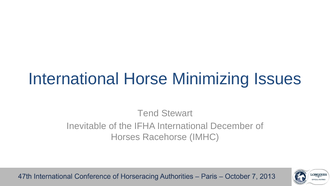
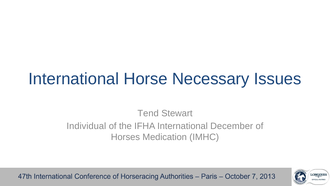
Minimizing: Minimizing -> Necessary
Inevitable: Inevitable -> Individual
Racehorse: Racehorse -> Medication
